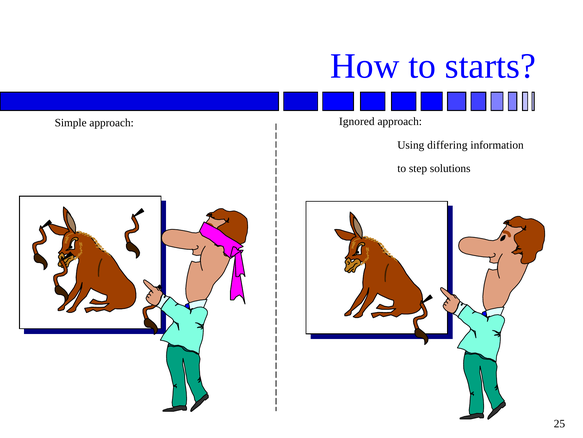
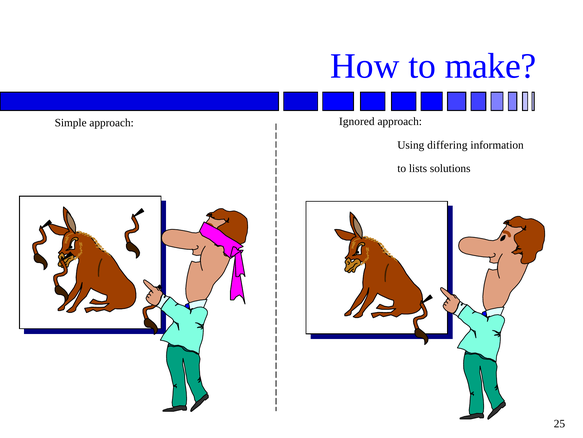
starts: starts -> make
step: step -> lists
